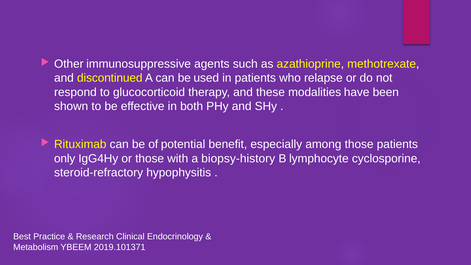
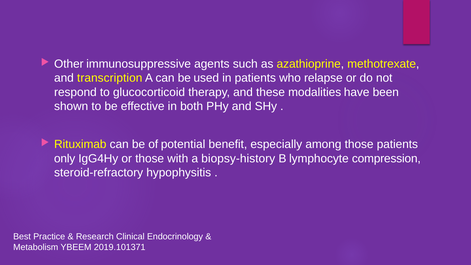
discontinued: discontinued -> transcription
cyclosporine: cyclosporine -> compression
